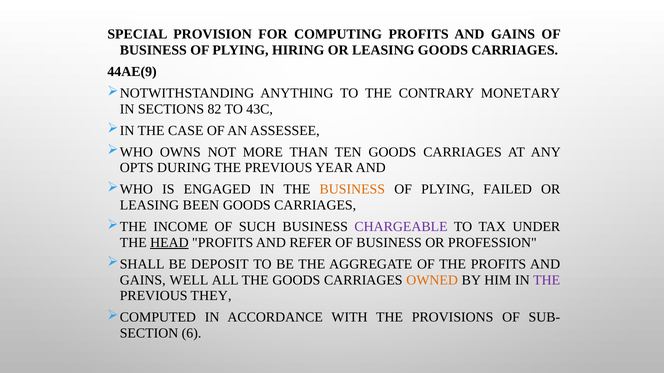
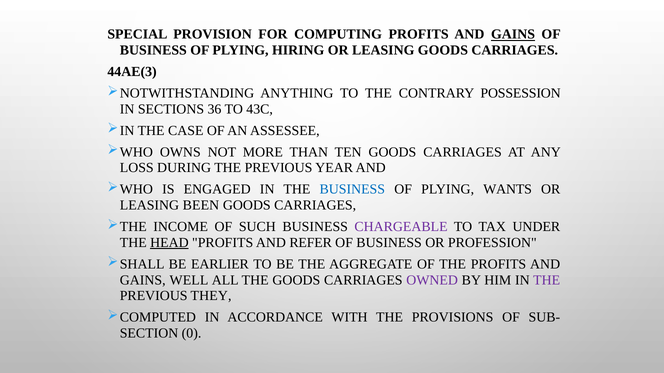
GAINS at (513, 34) underline: none -> present
44AE(9: 44AE(9 -> 44AE(3
MONETARY: MONETARY -> POSSESSION
82: 82 -> 36
OPTS: OPTS -> LOSS
BUSINESS at (352, 190) colour: orange -> blue
FAILED: FAILED -> WANTS
DEPOSIT: DEPOSIT -> EARLIER
OWNED colour: orange -> purple
6: 6 -> 0
